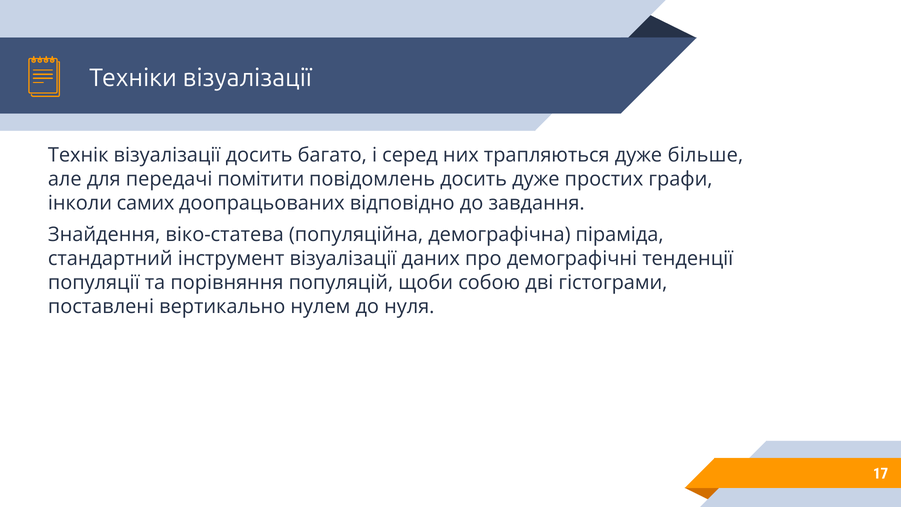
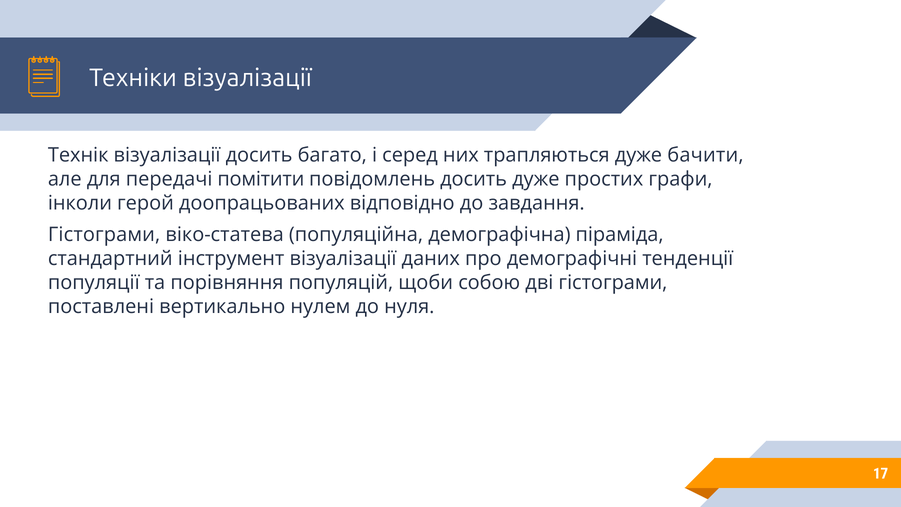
більше: більше -> бачити
самих: самих -> герой
Знайдення at (104, 235): Знайдення -> Гістограми
